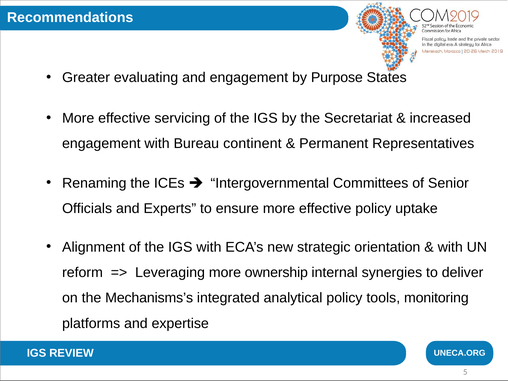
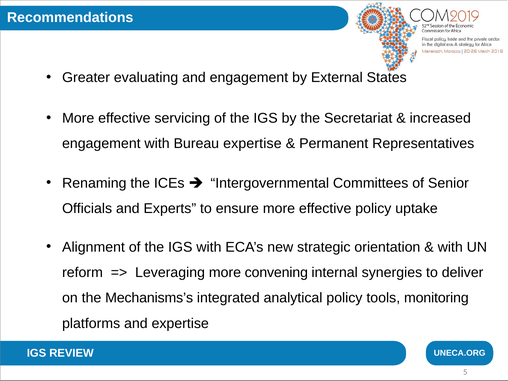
Purpose: Purpose -> External
Bureau continent: continent -> expertise
ownership: ownership -> convening
